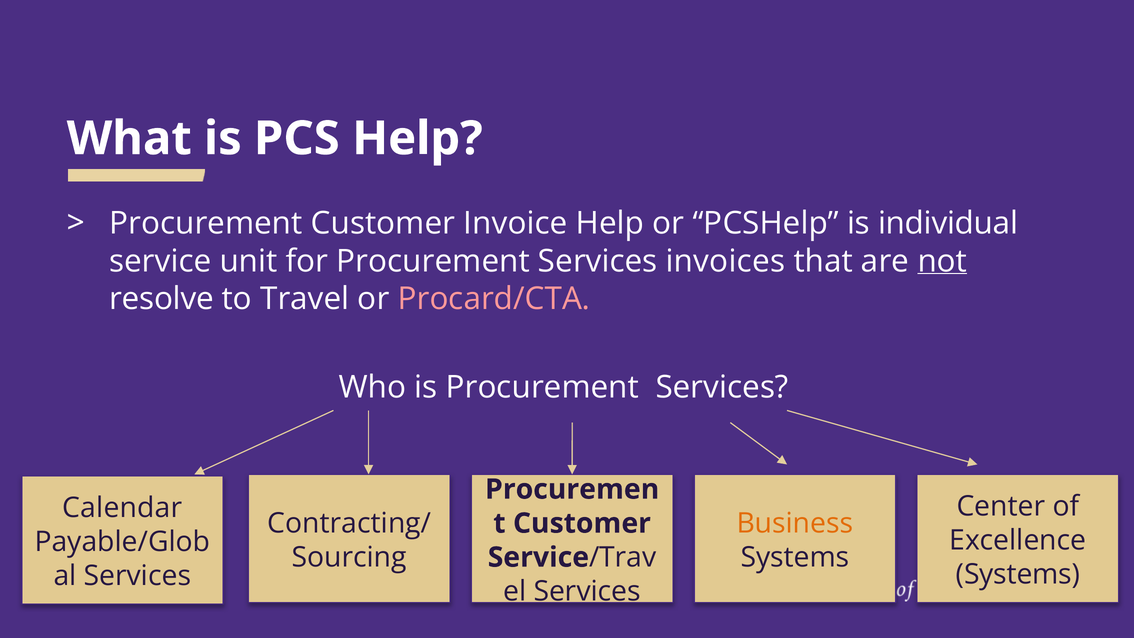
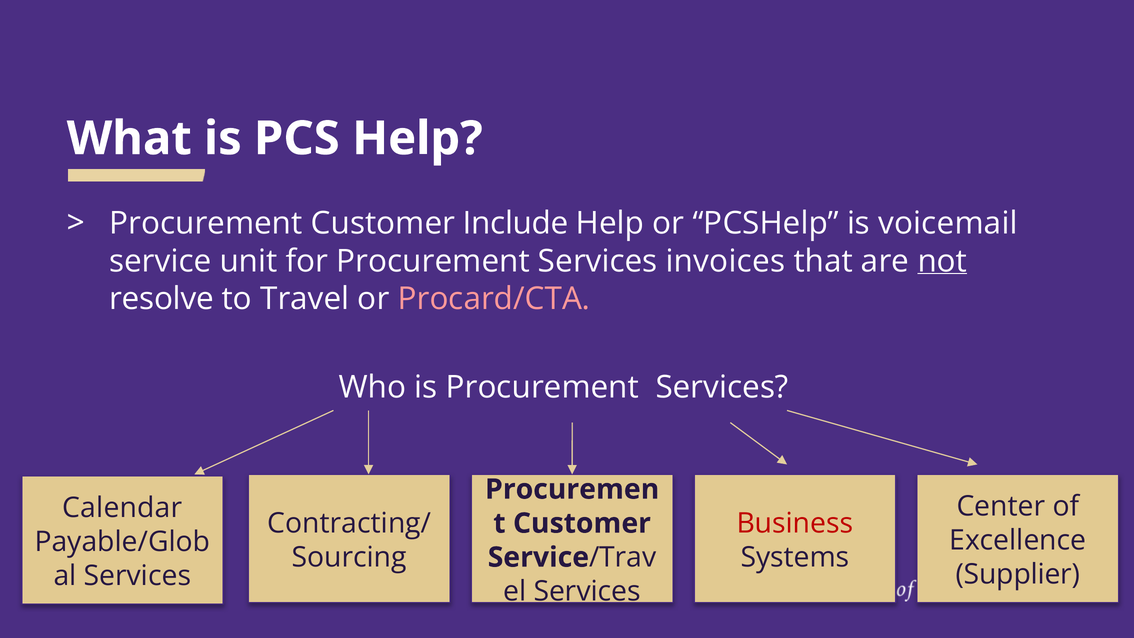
Invoice: Invoice -> Include
individual: individual -> voicemail
Business colour: orange -> red
Systems at (1018, 574): Systems -> Supplier
